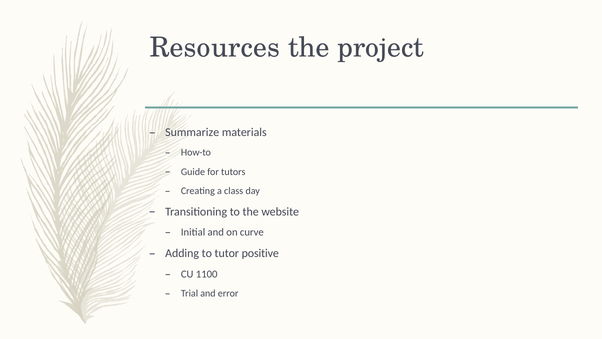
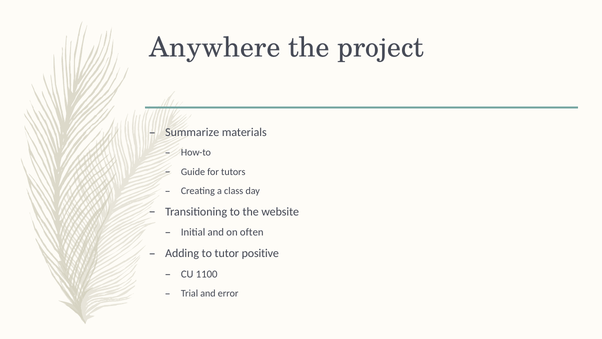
Resources: Resources -> Anywhere
curve: curve -> often
